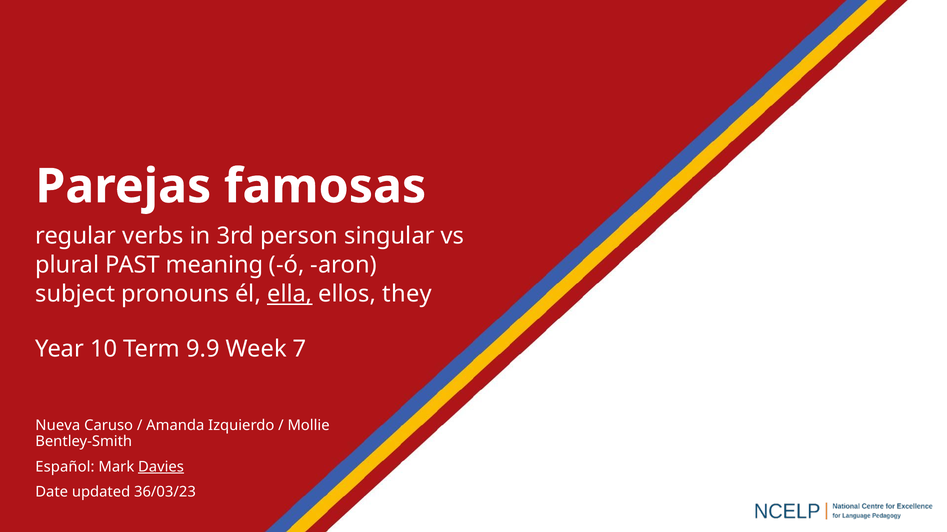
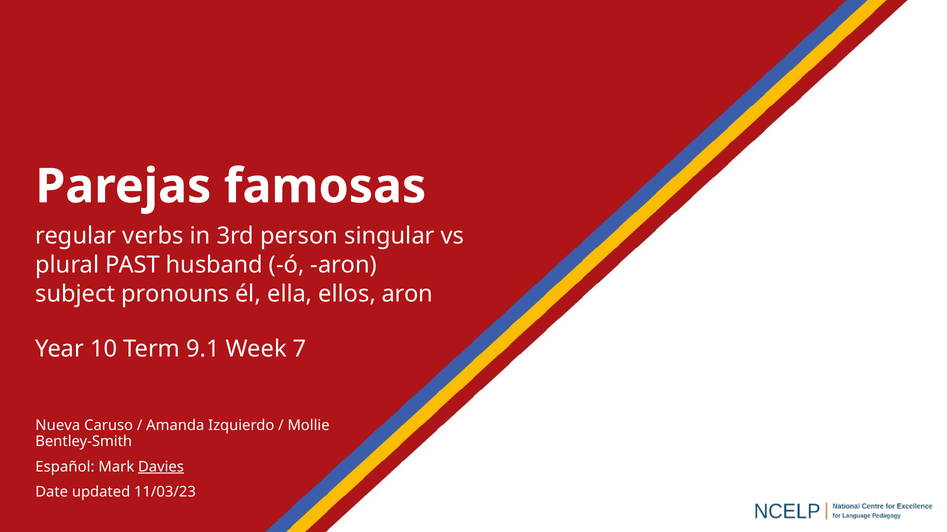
meaning: meaning -> husband
ella underline: present -> none
ellos they: they -> aron
9.9: 9.9 -> 9.1
36/03/23: 36/03/23 -> 11/03/23
